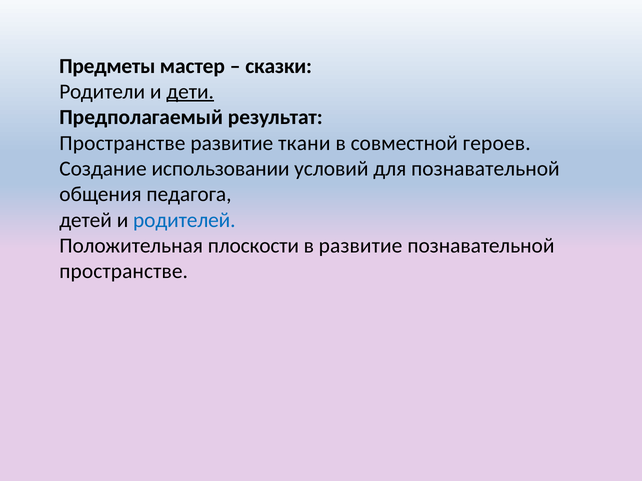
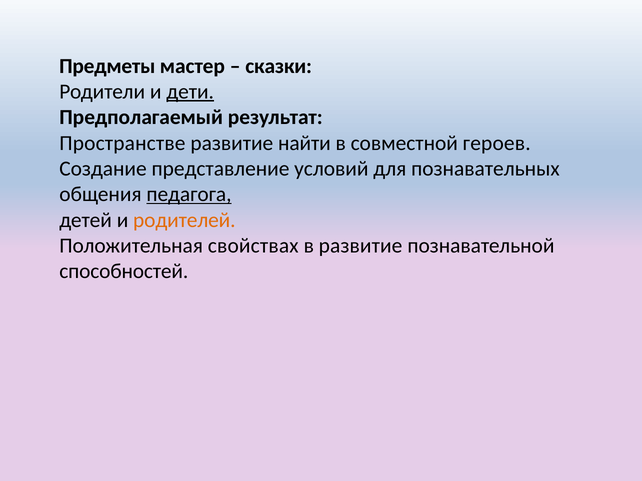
ткани: ткани -> найти
использовании: использовании -> представление
для познавательной: познавательной -> познавательных
педагога underline: none -> present
родителей colour: blue -> orange
плоскости: плоскости -> свойствах
пространстве at (124, 272): пространстве -> способностей
